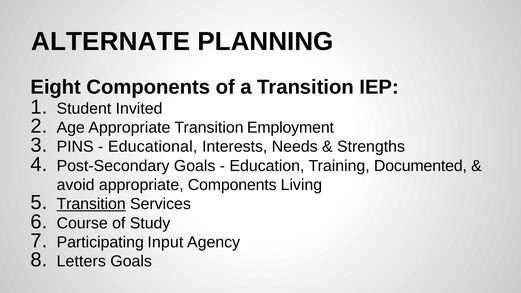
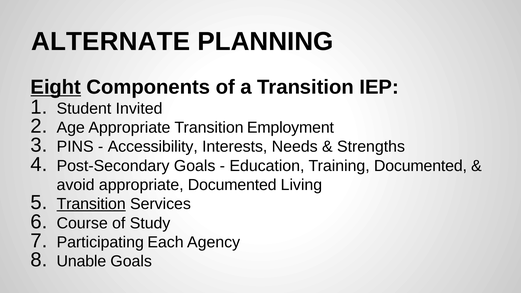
Eight underline: none -> present
Educational: Educational -> Accessibility
appropriate Components: Components -> Documented
Input: Input -> Each
Letters: Letters -> Unable
